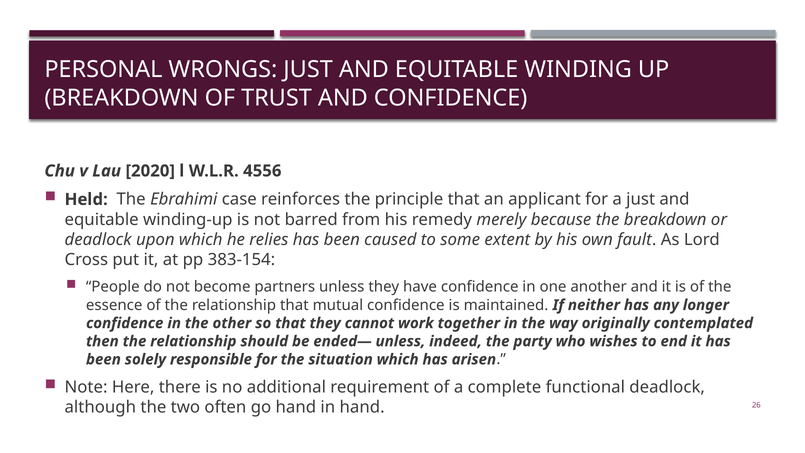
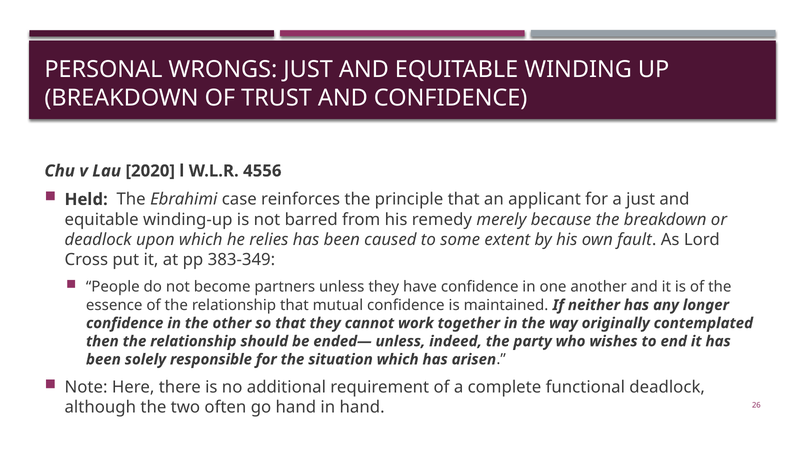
383-154: 383-154 -> 383-349
